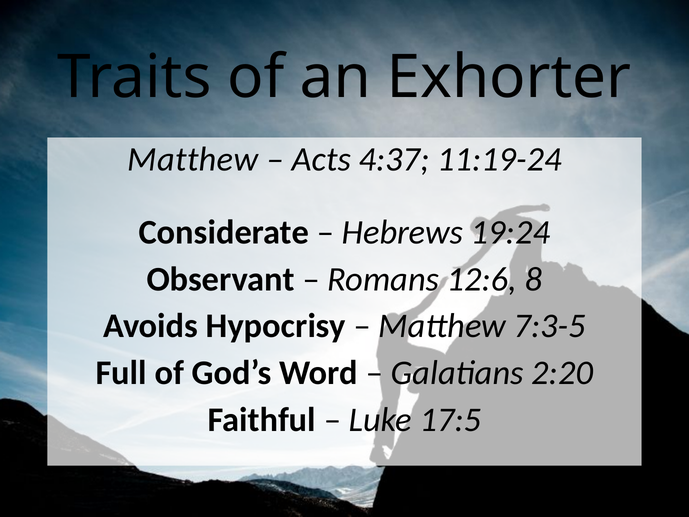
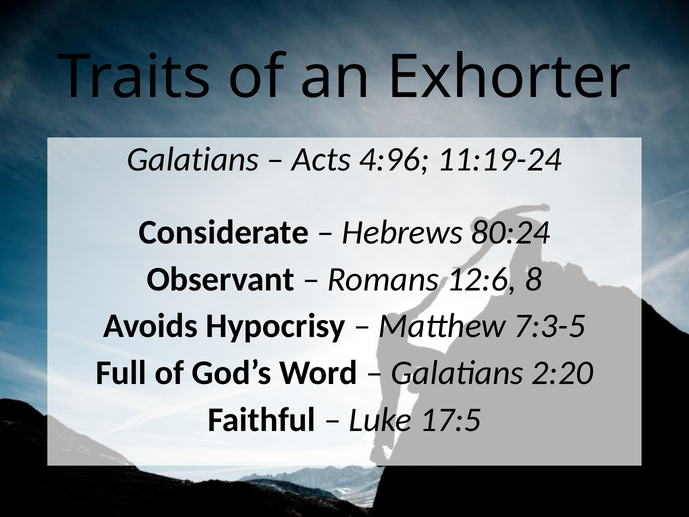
Matthew at (193, 159): Matthew -> Galatians
4:37: 4:37 -> 4:96
19:24: 19:24 -> 80:24
